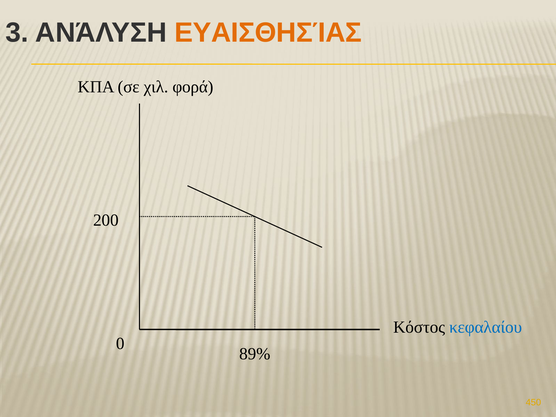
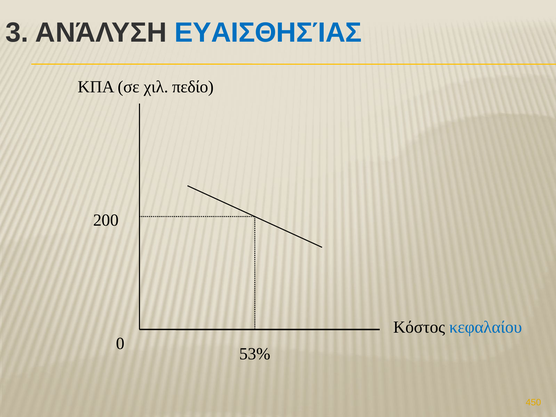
ΕΥΑΙΣΘΗΣΊΑΣ colour: orange -> blue
φορά: φορά -> πεδίο
89%: 89% -> 53%
